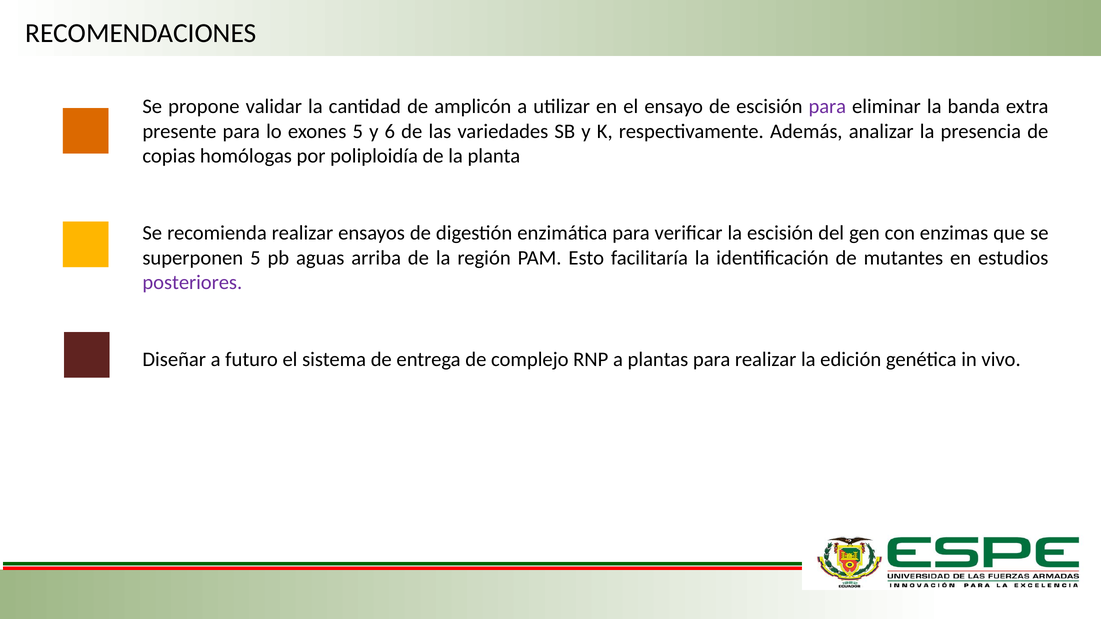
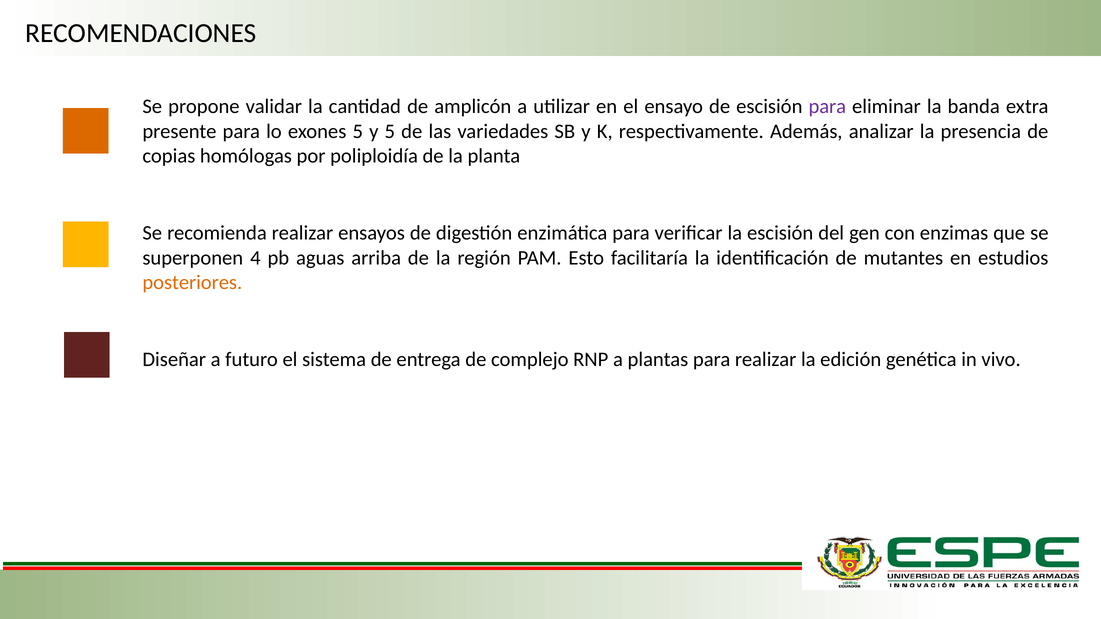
y 6: 6 -> 5
superponen 5: 5 -> 4
posteriores colour: purple -> orange
